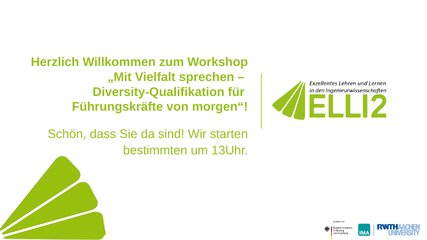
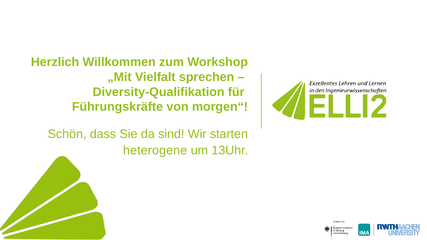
bestimmten: bestimmten -> heterogene
